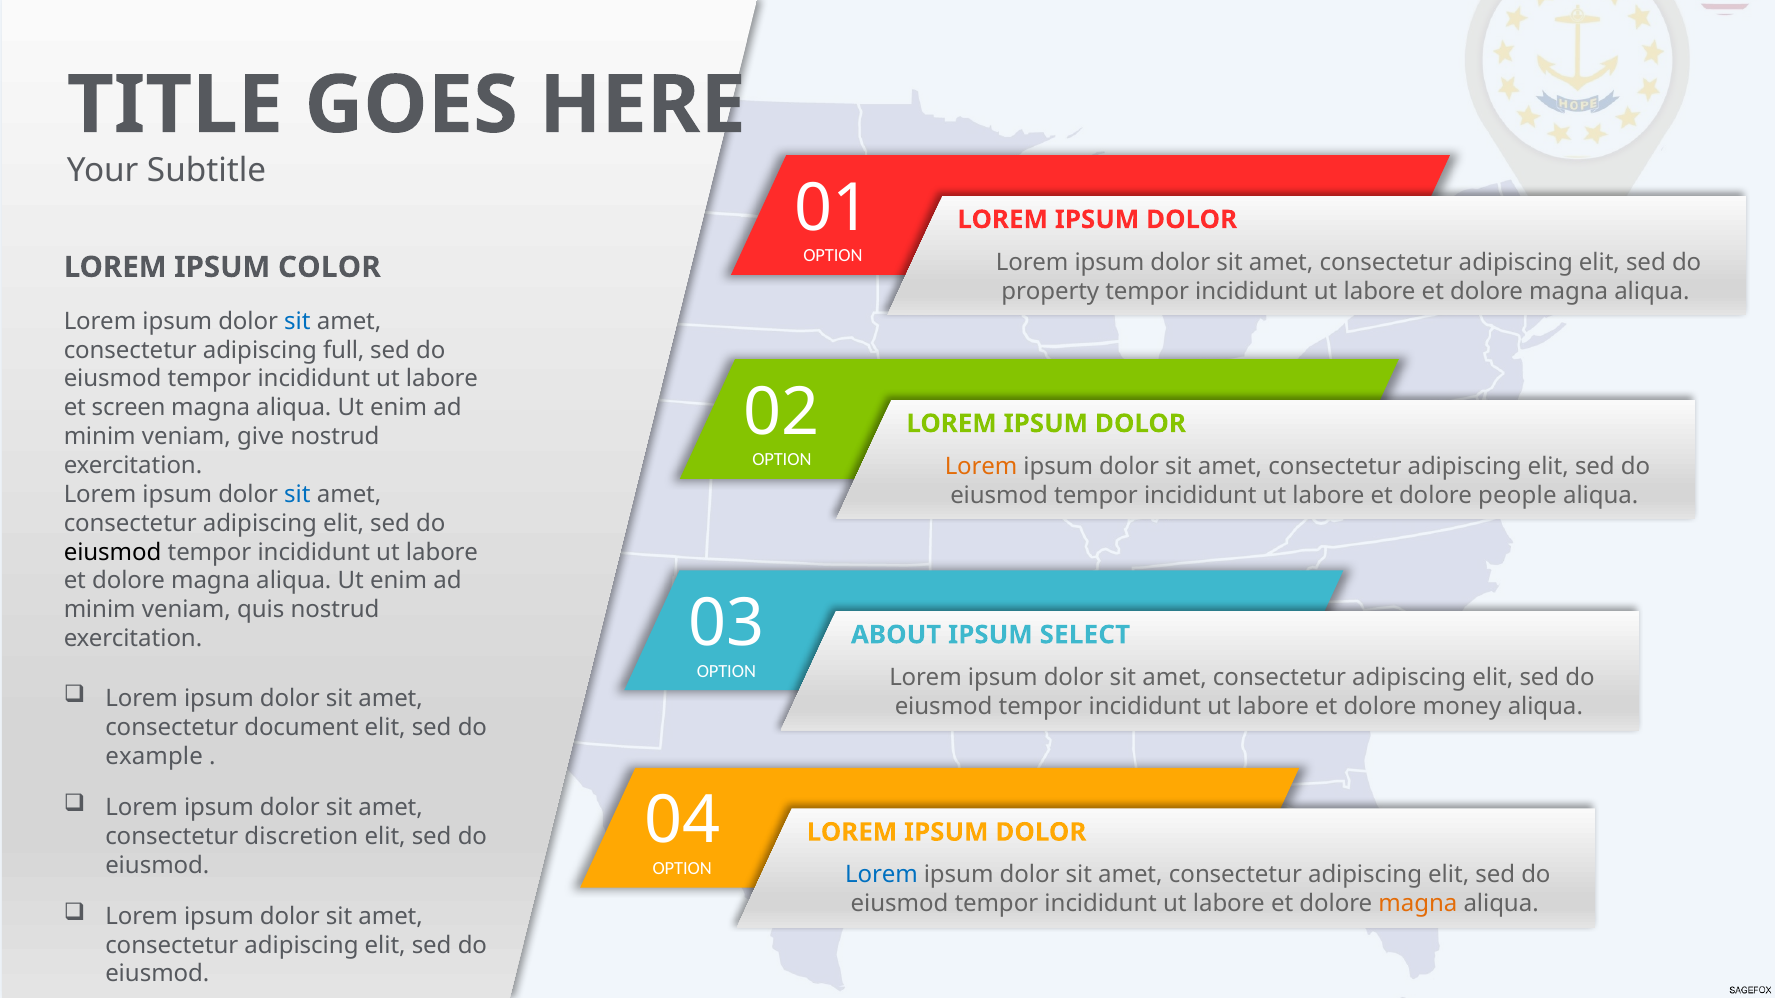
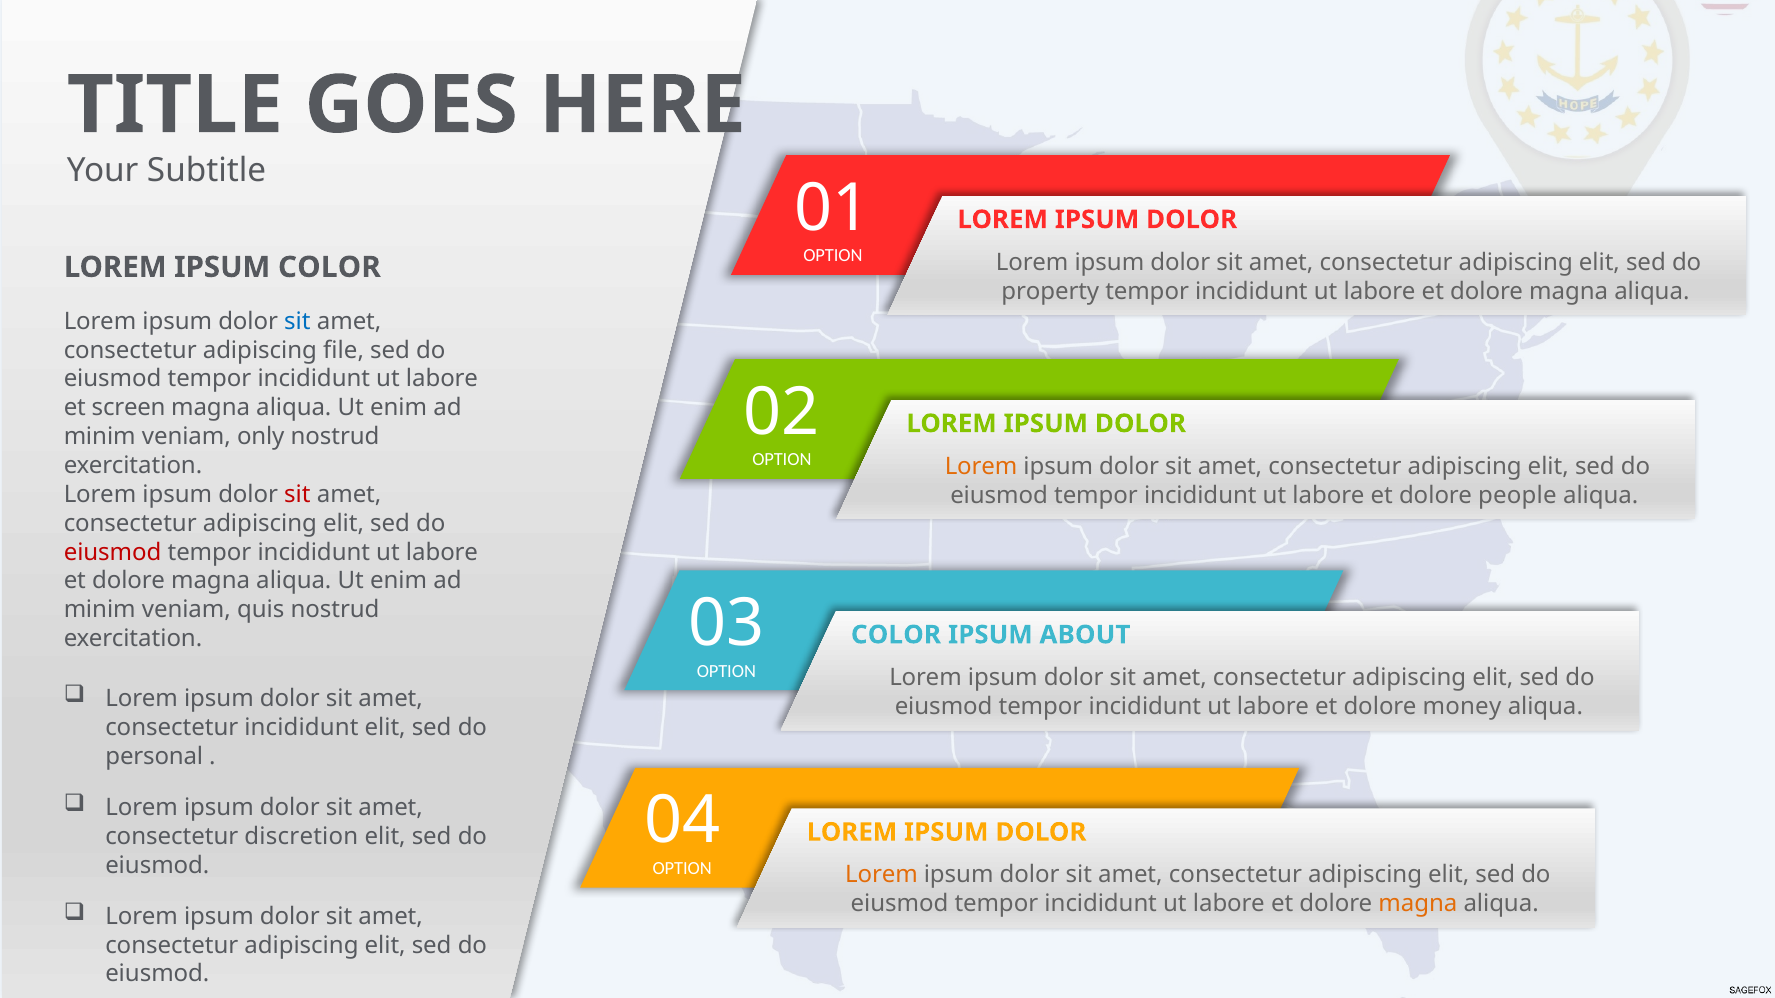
full: full -> file
give: give -> only
sit at (297, 495) colour: blue -> red
eiusmod at (113, 552) colour: black -> red
ABOUT at (896, 635): ABOUT -> COLOR
SELECT: SELECT -> ABOUT
consectetur document: document -> incididunt
example: example -> personal
Lorem at (881, 875) colour: blue -> orange
